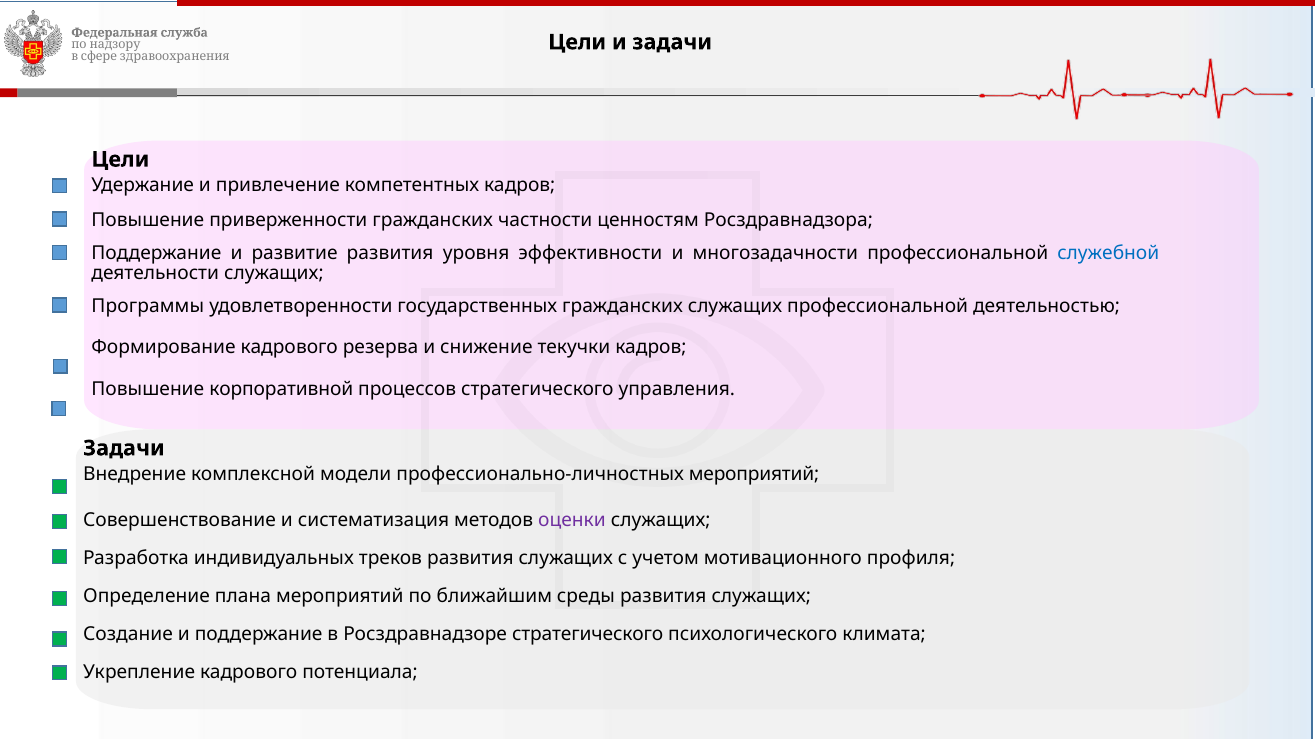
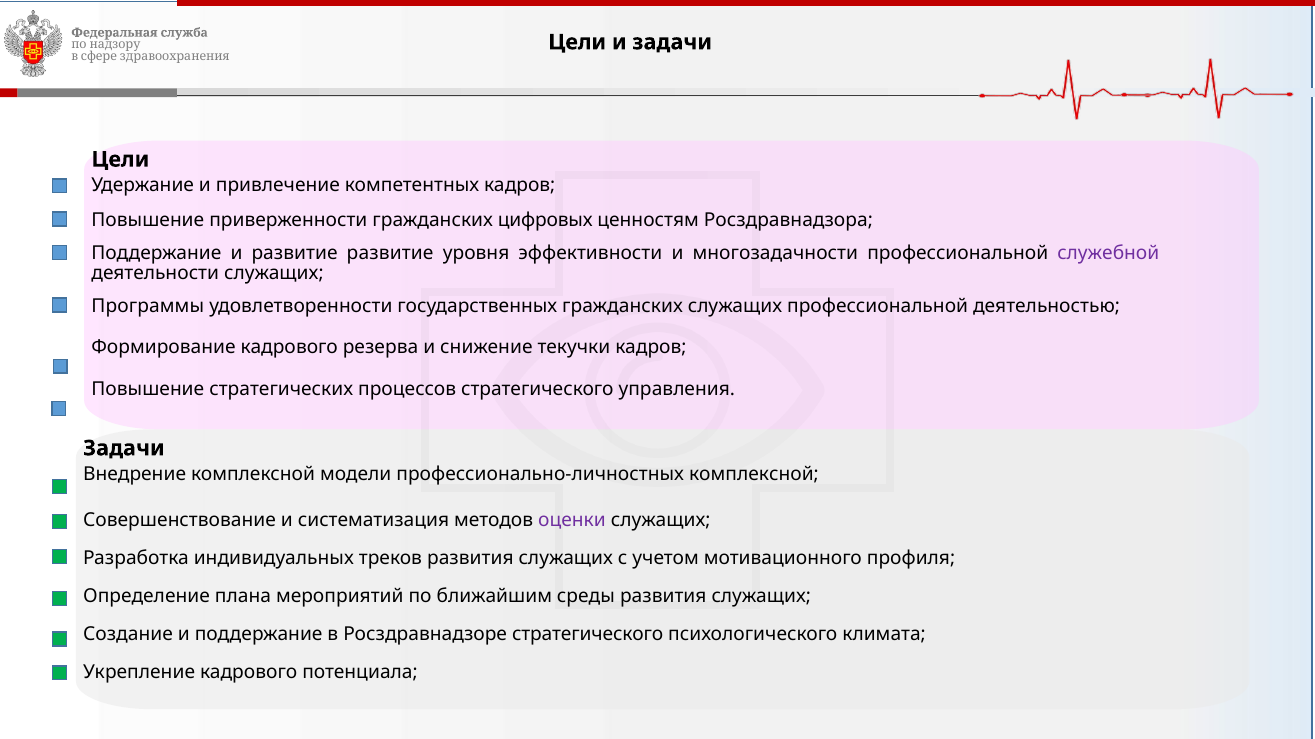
частности: частности -> цифровых
развитие развития: развития -> развитие
служебной colour: blue -> purple
корпоративной: корпоративной -> стратегических
профессионально-личностных мероприятий: мероприятий -> комплексной
